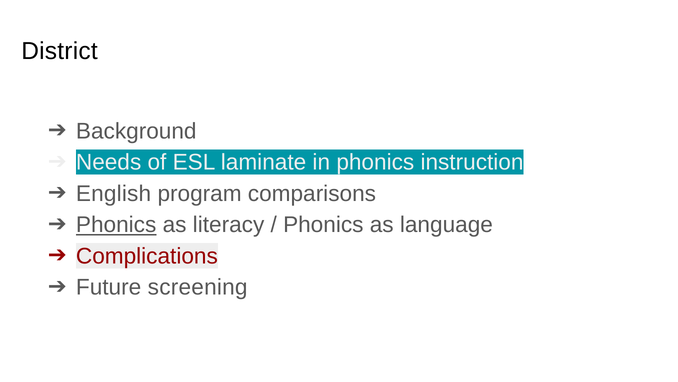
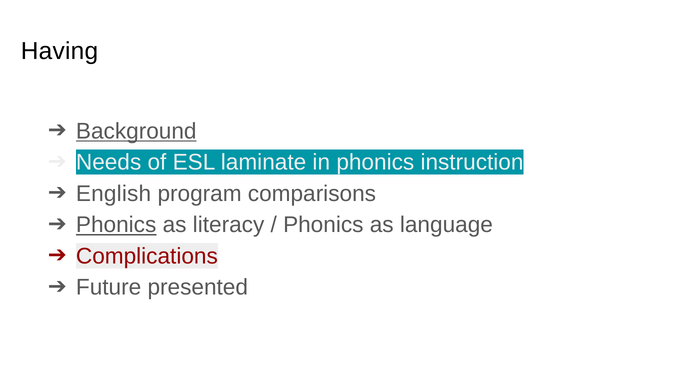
District: District -> Having
Background underline: none -> present
screening: screening -> presented
